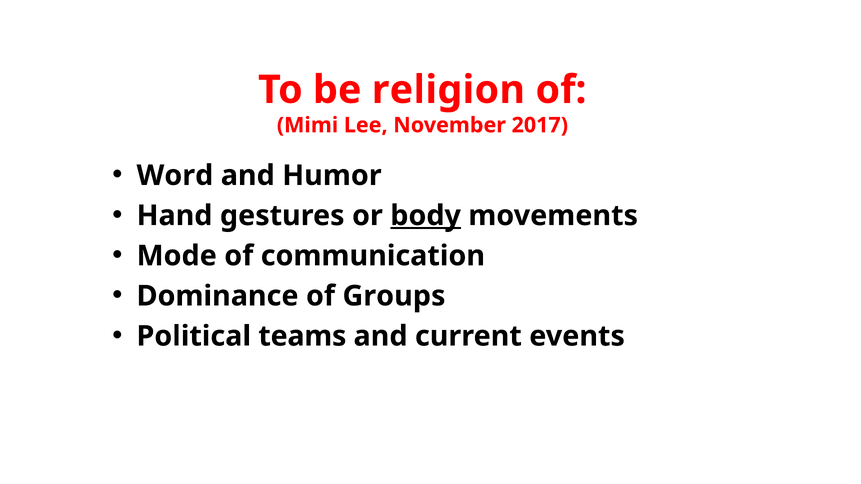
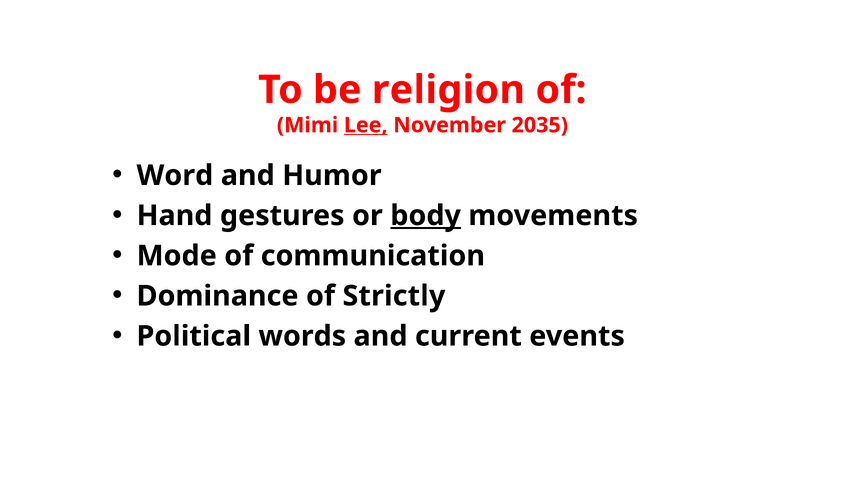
Lee underline: none -> present
2017: 2017 -> 2035
Groups: Groups -> Strictly
teams: teams -> words
